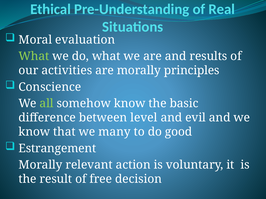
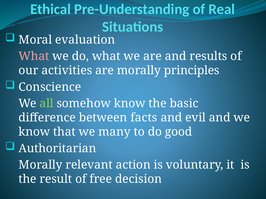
What at (34, 56) colour: light green -> pink
level: level -> facts
Estrangement: Estrangement -> Authoritarian
